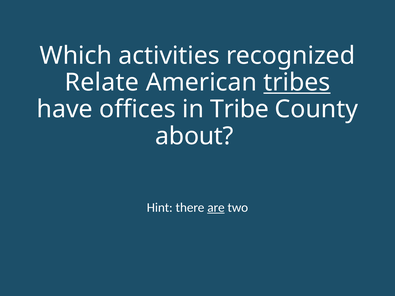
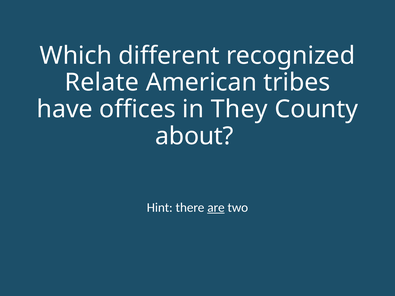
activities: activities -> different
tribes underline: present -> none
Tribe: Tribe -> They
